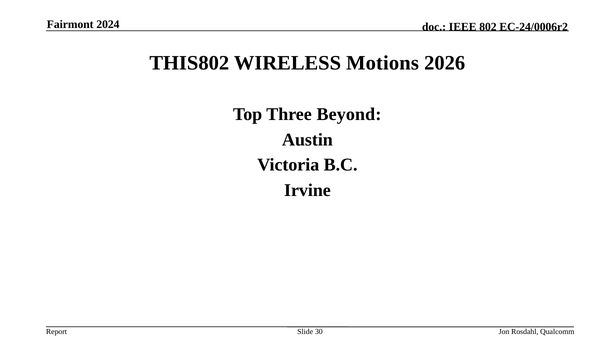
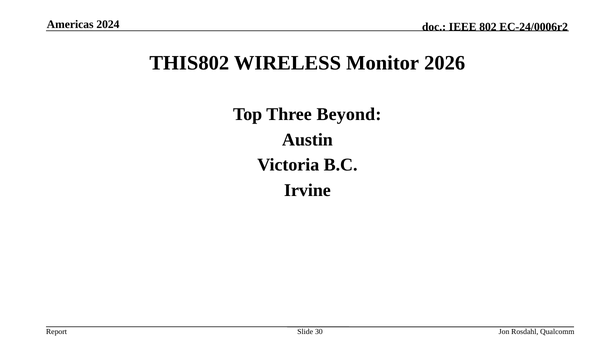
Fairmont: Fairmont -> Americas
Motions: Motions -> Monitor
